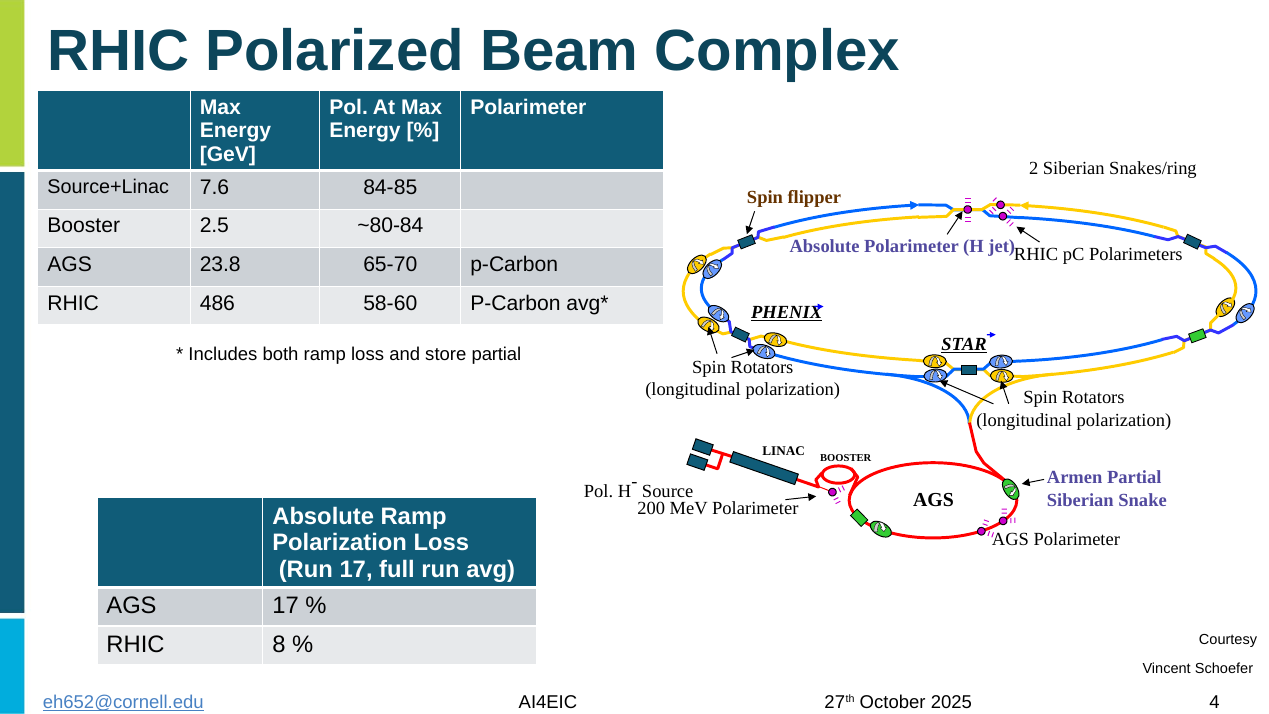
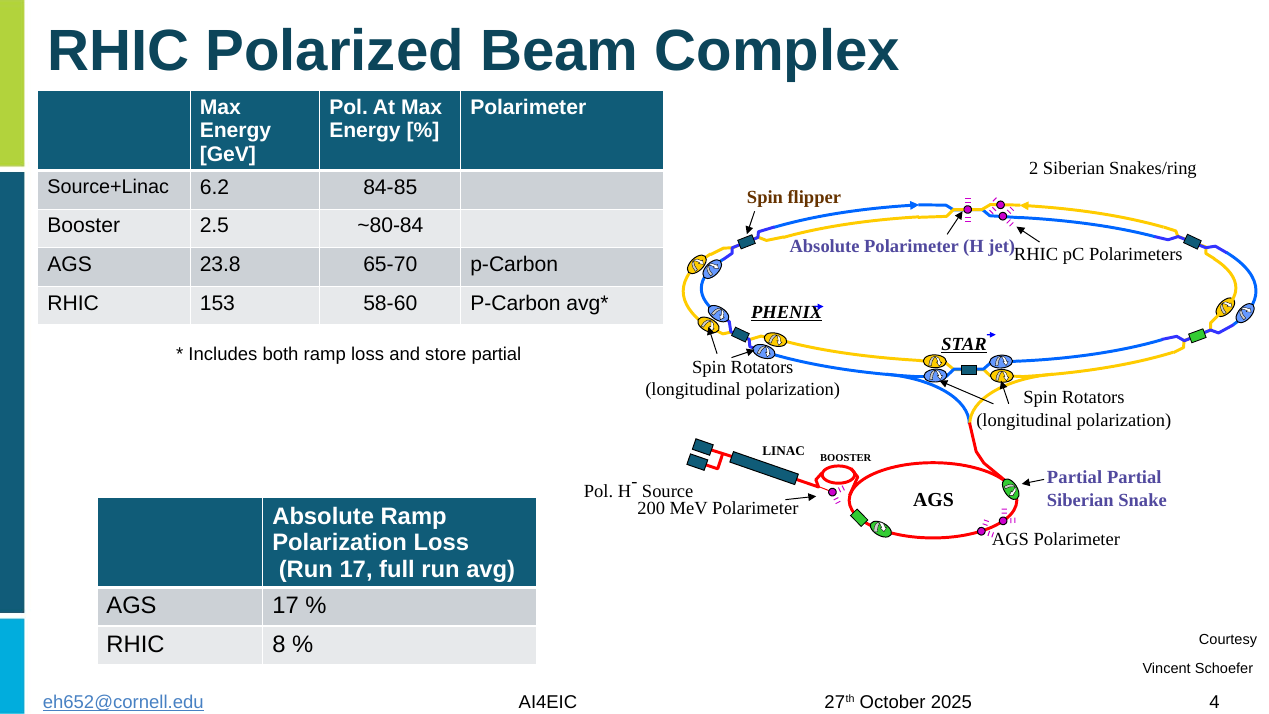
7.6: 7.6 -> 6.2
486: 486 -> 153
Armen at (1075, 478): Armen -> Partial
